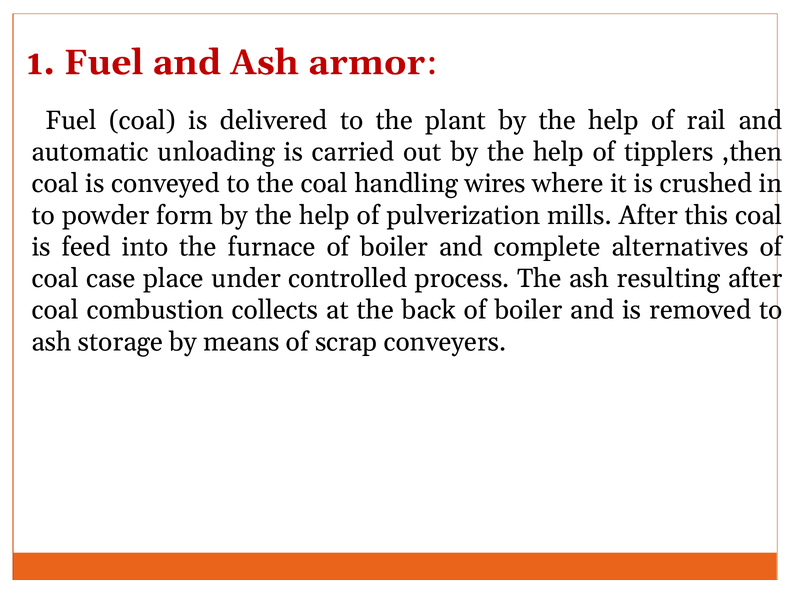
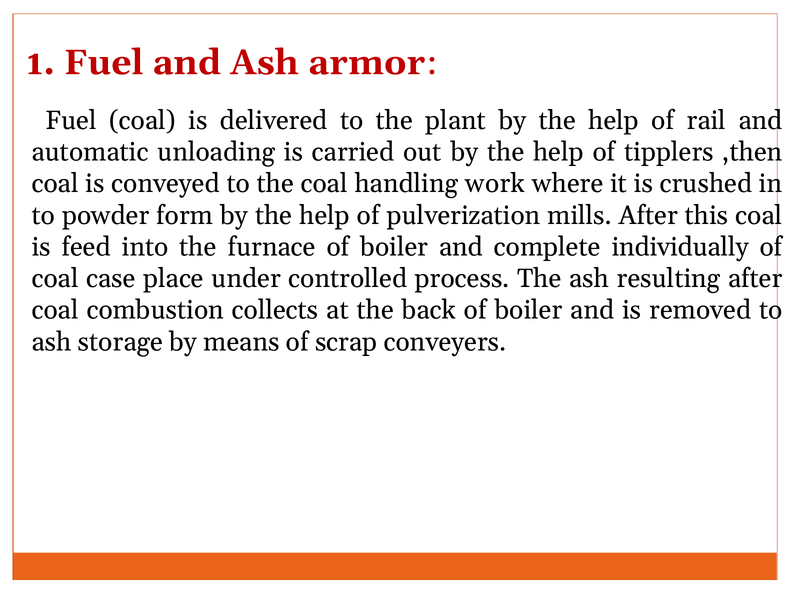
wires: wires -> work
alternatives: alternatives -> individually
